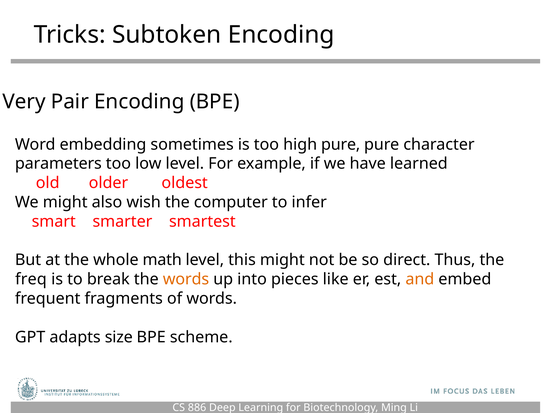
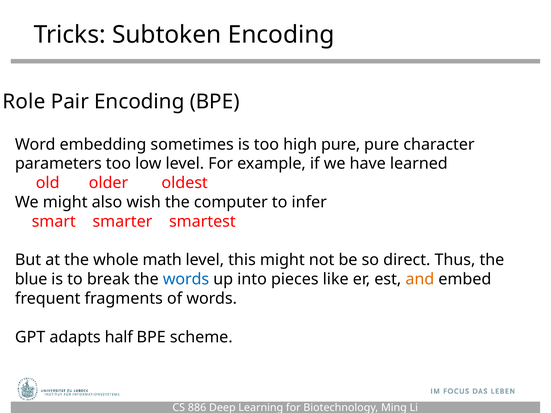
Very: Very -> Role
freq: freq -> blue
words at (186, 279) colour: orange -> blue
size: size -> half
